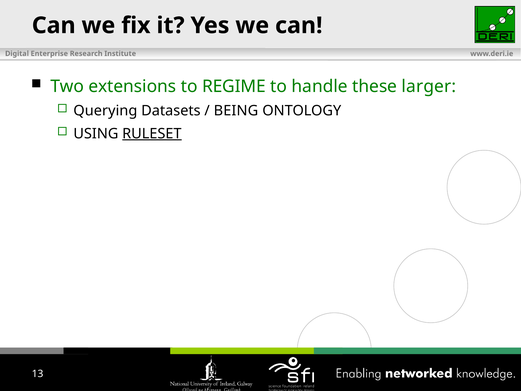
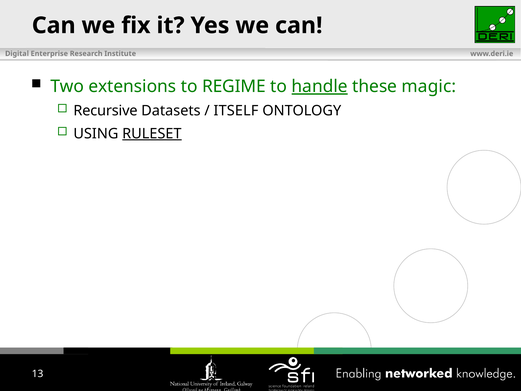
handle underline: none -> present
larger: larger -> magic
Querying: Querying -> Recursive
BEING: BEING -> ITSELF
